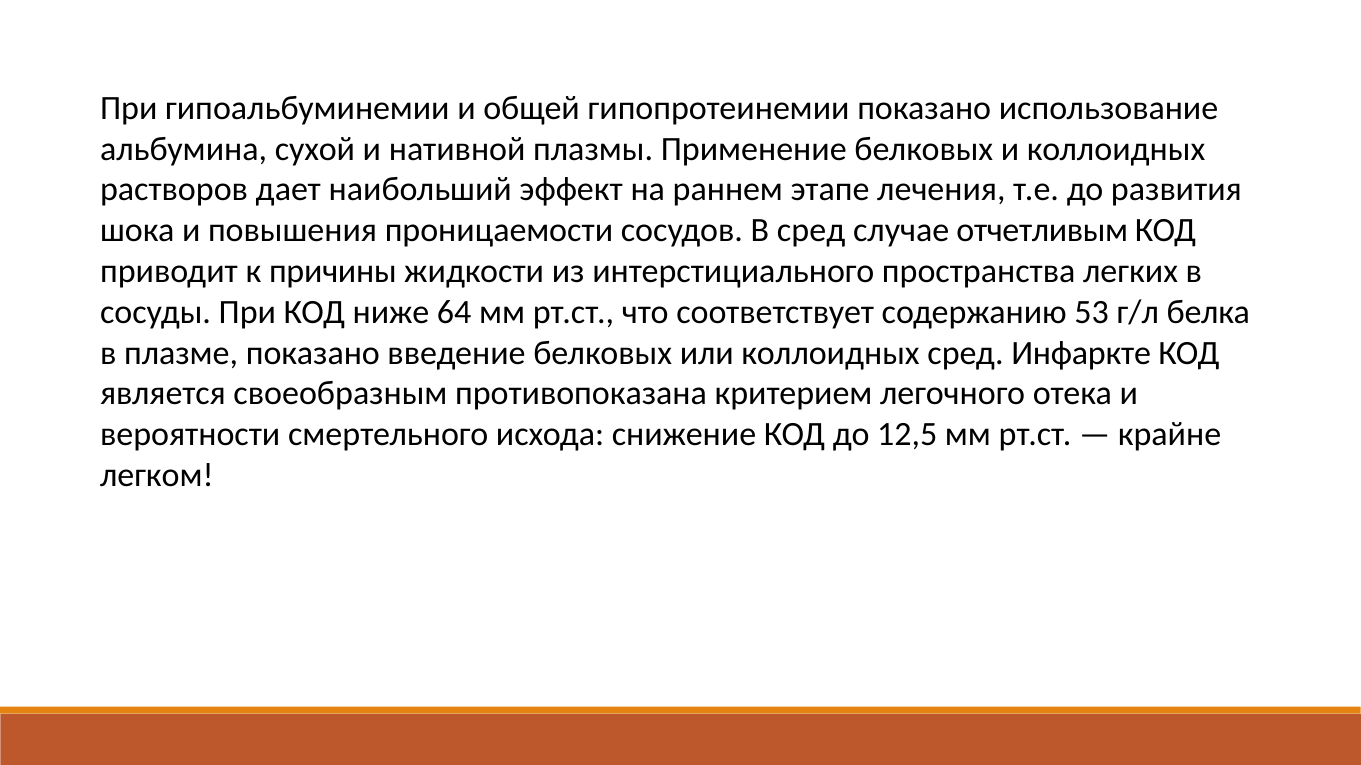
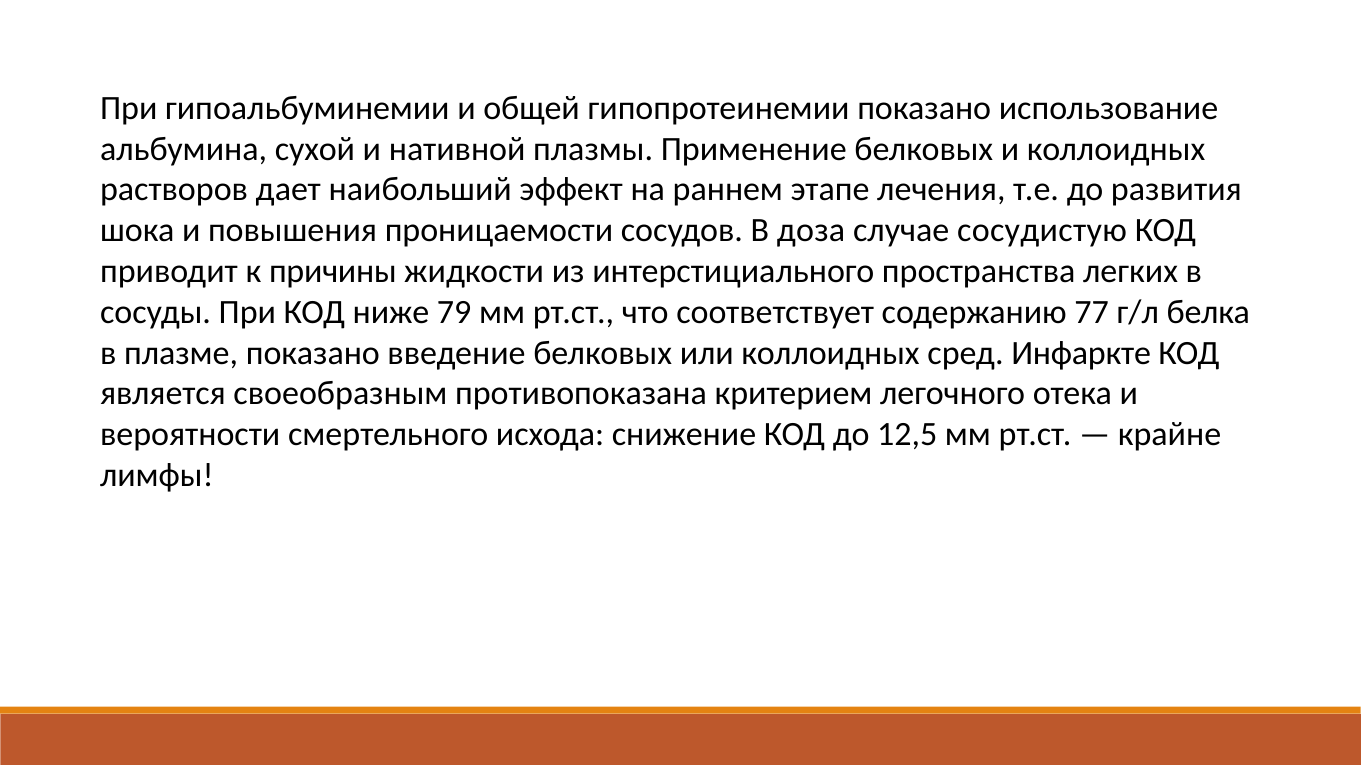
В сред: сред -> доза
отчетливым: отчетливым -> сосудистую
64: 64 -> 79
53: 53 -> 77
легком: легком -> лимфы
